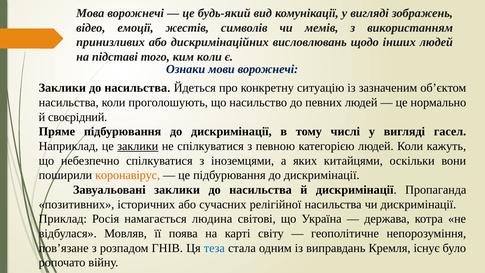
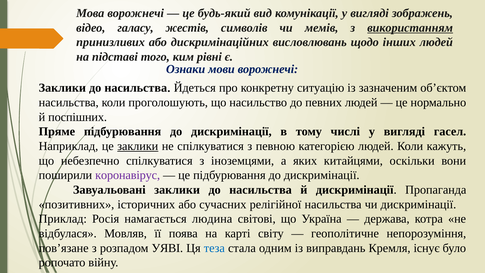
емоції: емоції -> галасу
використанням underline: none -> present
ким коли: коли -> рівні
своєрідний: своєрідний -> поспішних
коронавірус colour: orange -> purple
ГНІВ: ГНІВ -> УЯВІ
